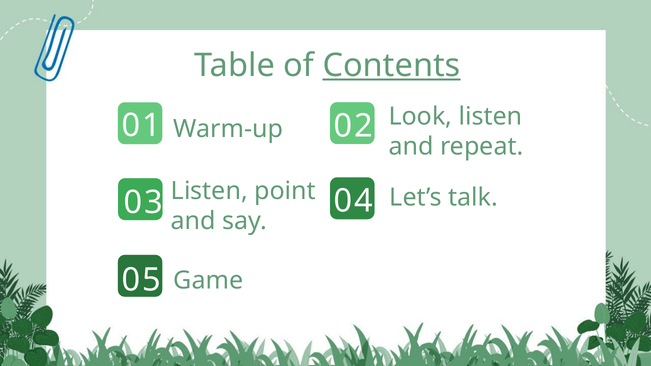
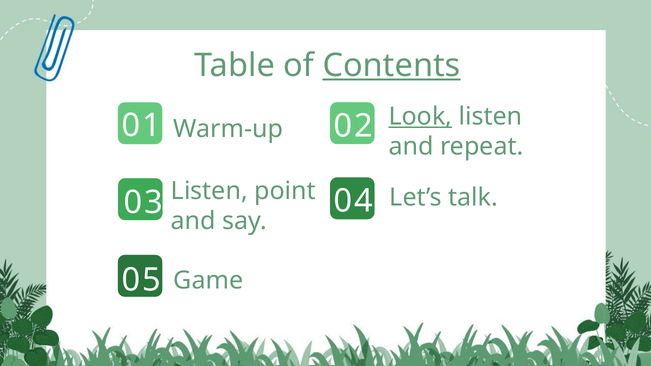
Look underline: none -> present
